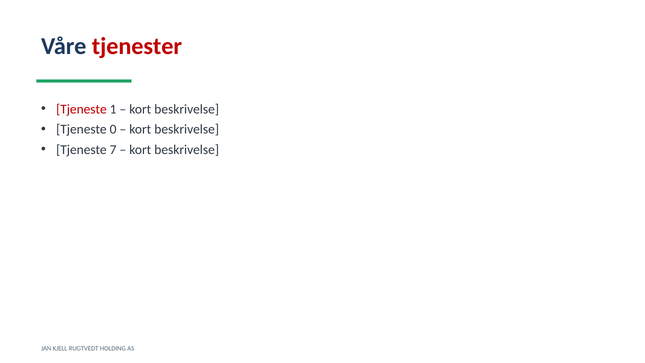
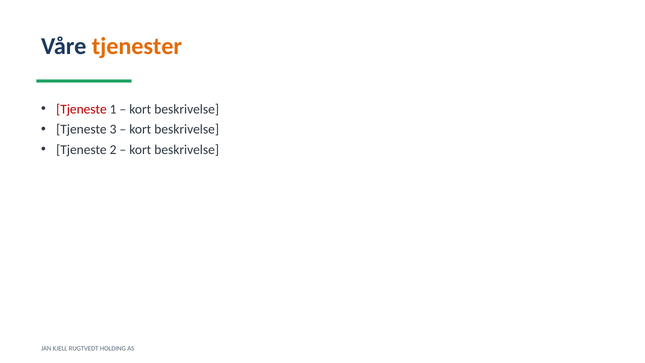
tjenester colour: red -> orange
0: 0 -> 3
7: 7 -> 2
